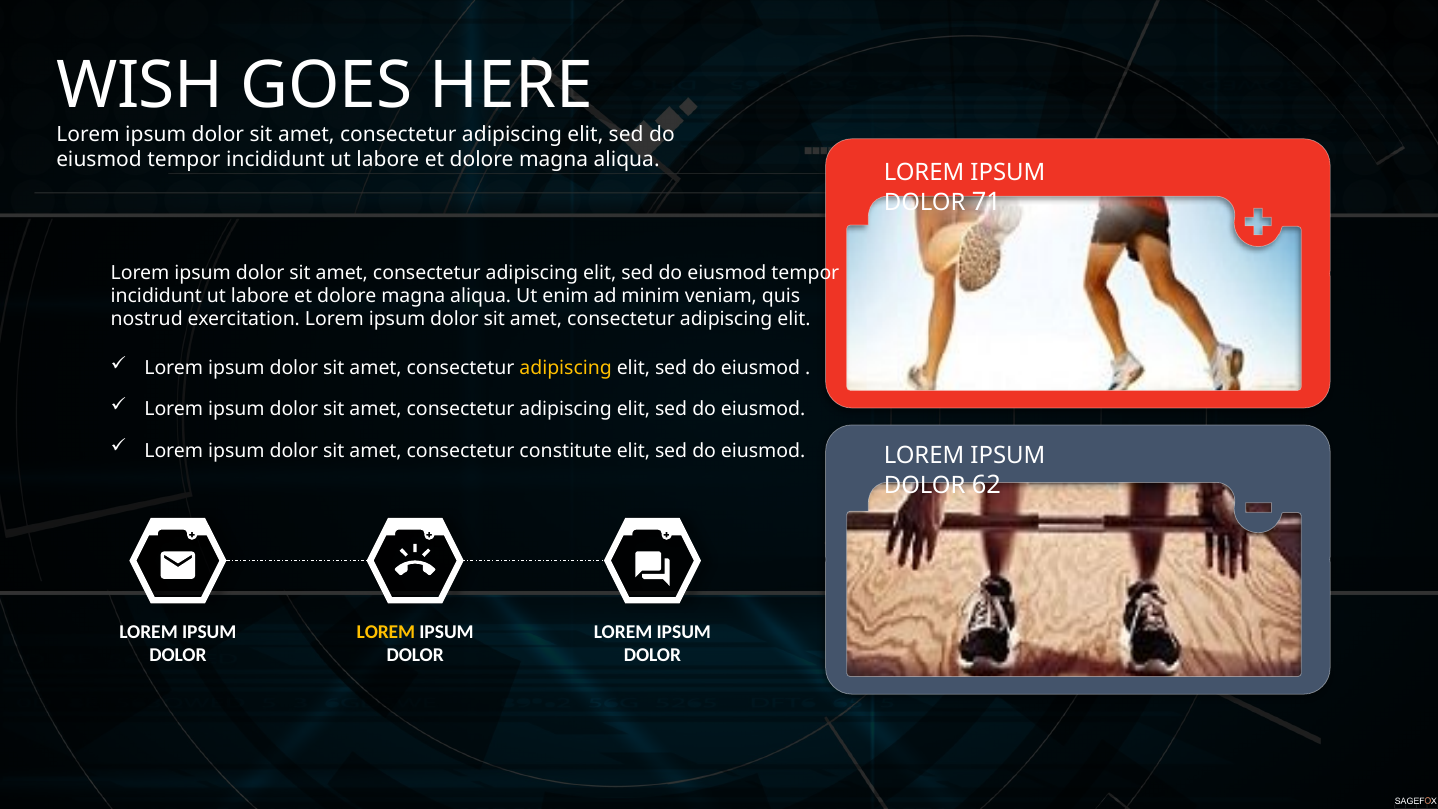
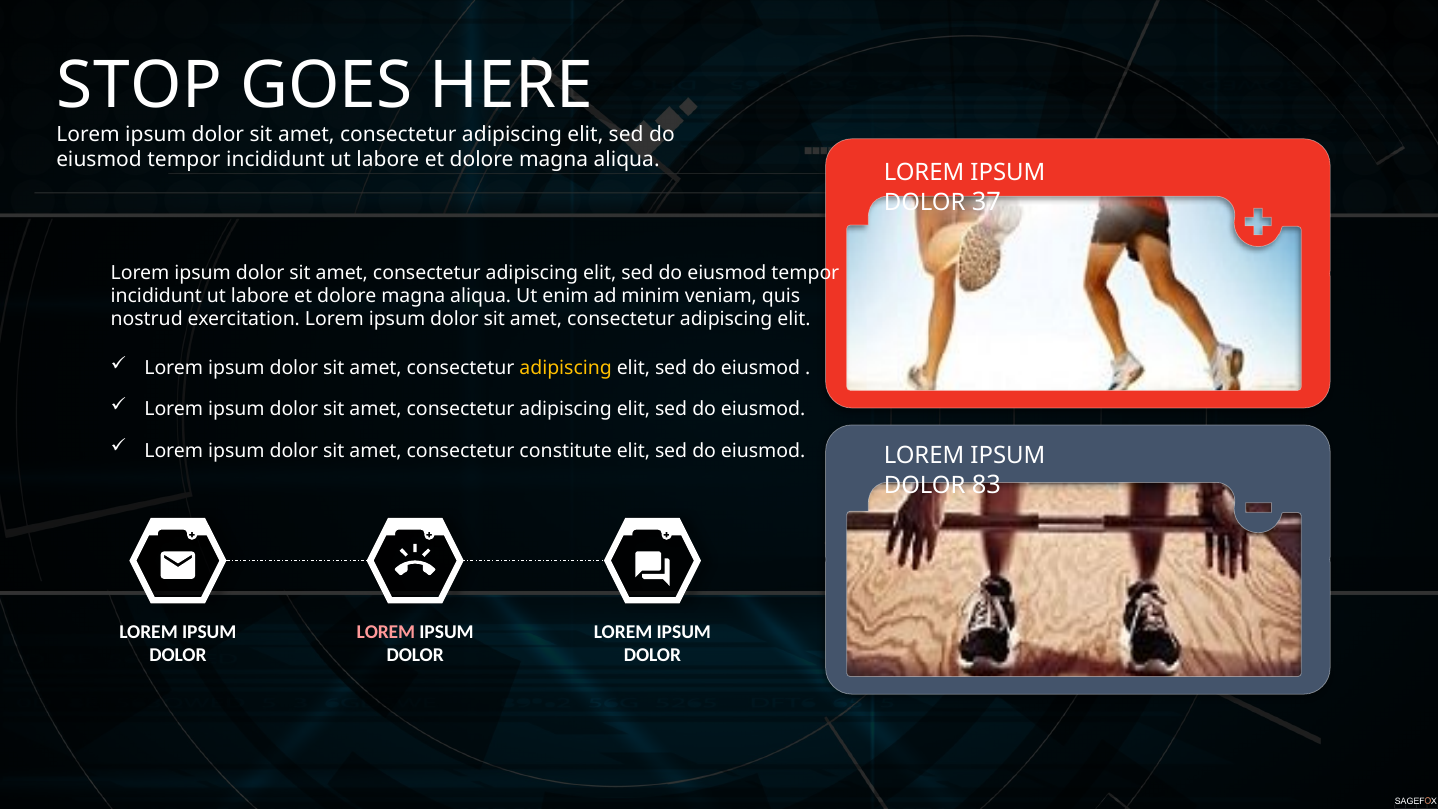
WISH: WISH -> STOP
71: 71 -> 37
62: 62 -> 83
LOREM at (386, 632) colour: yellow -> pink
